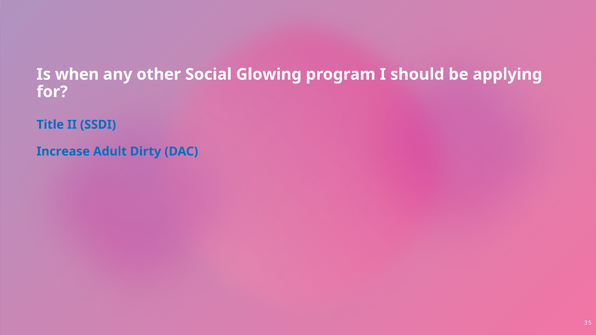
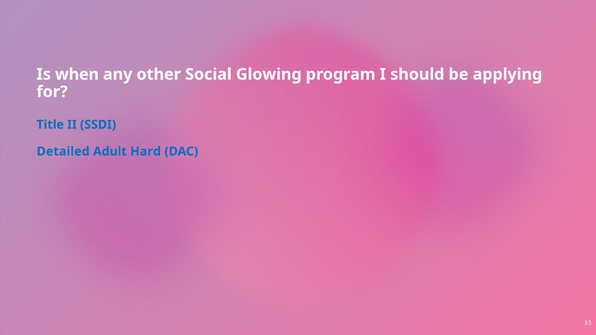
Increase: Increase -> Detailed
Dirty: Dirty -> Hard
